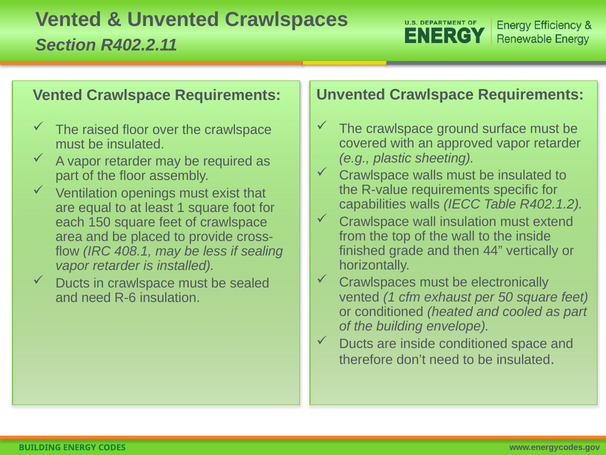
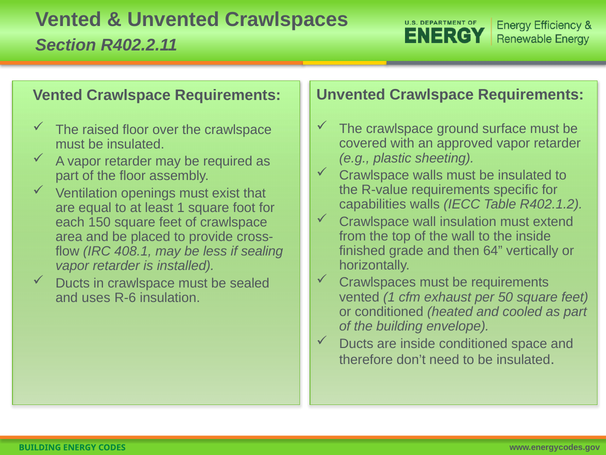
44: 44 -> 64
be electronically: electronically -> requirements
and need: need -> uses
